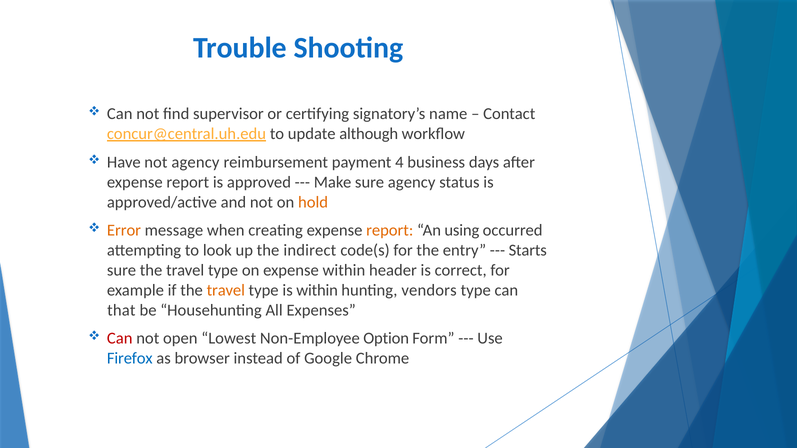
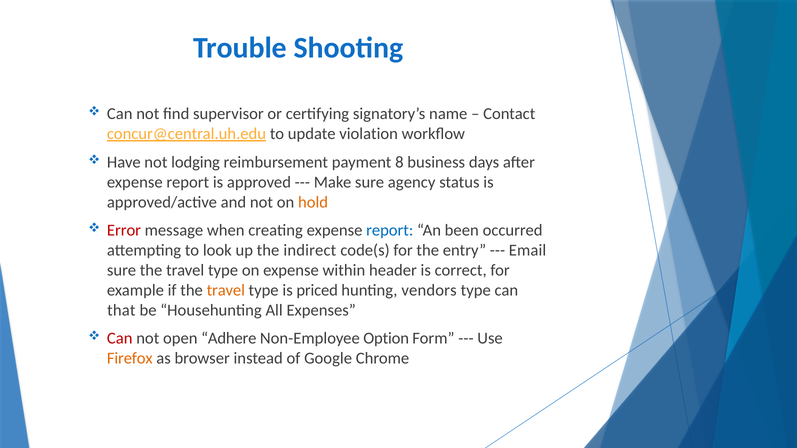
although: although -> violation
not agency: agency -> lodging
4: 4 -> 8
Error colour: orange -> red
report at (390, 231) colour: orange -> blue
using: using -> been
Starts: Starts -> Email
is within: within -> priced
Lowest: Lowest -> Adhere
Firefox colour: blue -> orange
